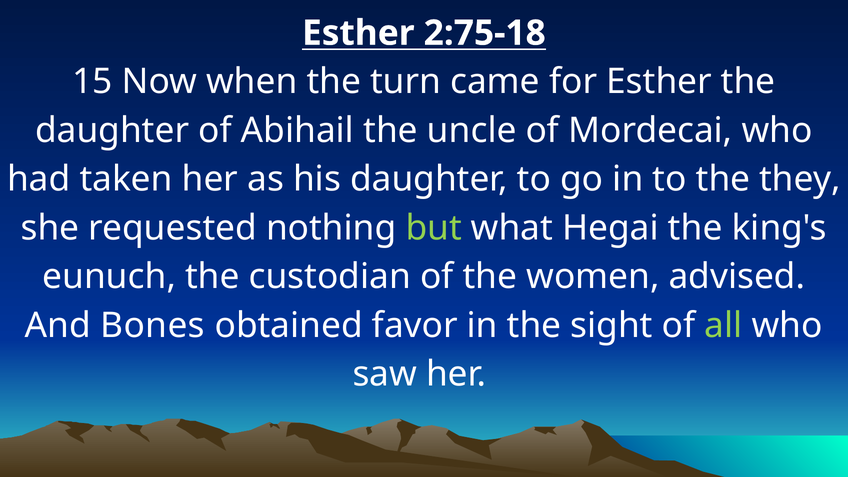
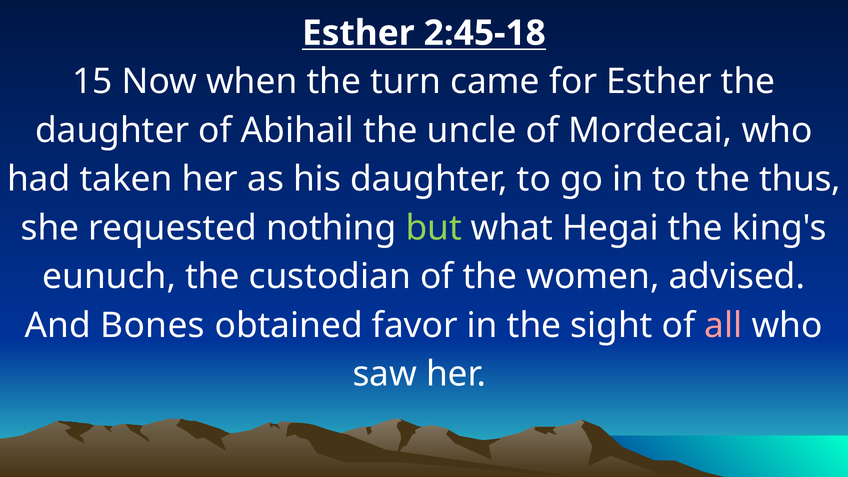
2:75-18: 2:75-18 -> 2:45-18
they: they -> thus
all colour: light green -> pink
